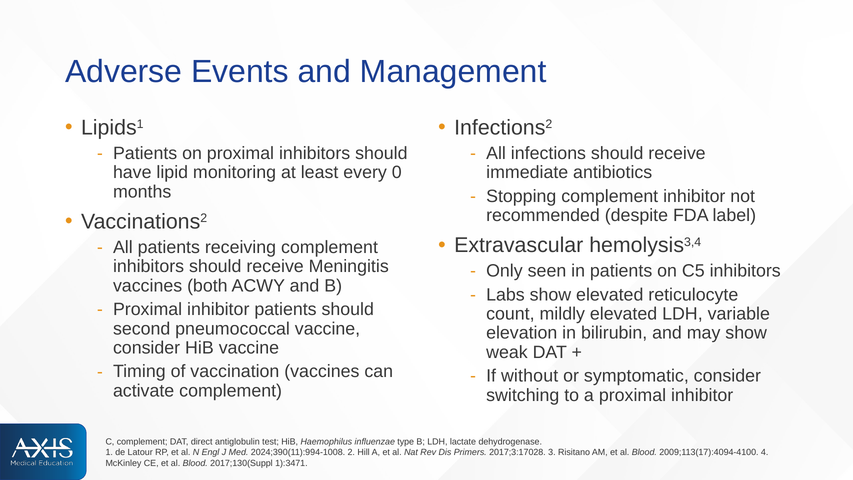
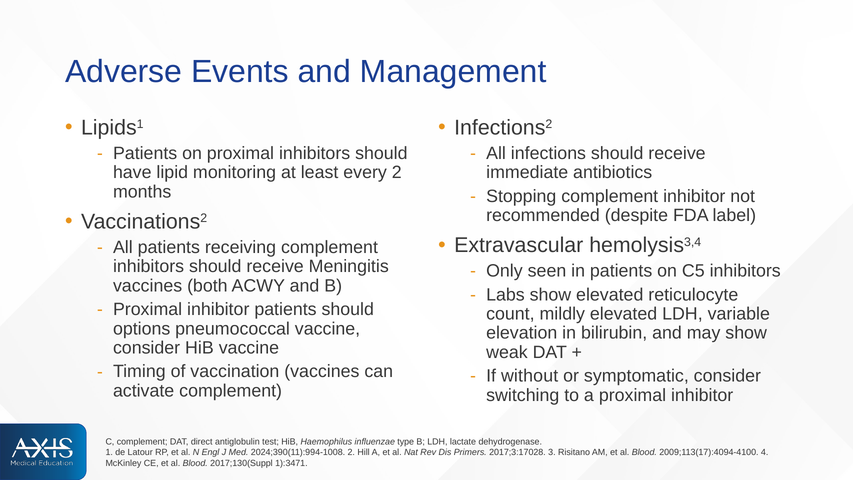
every 0: 0 -> 2
second: second -> options
